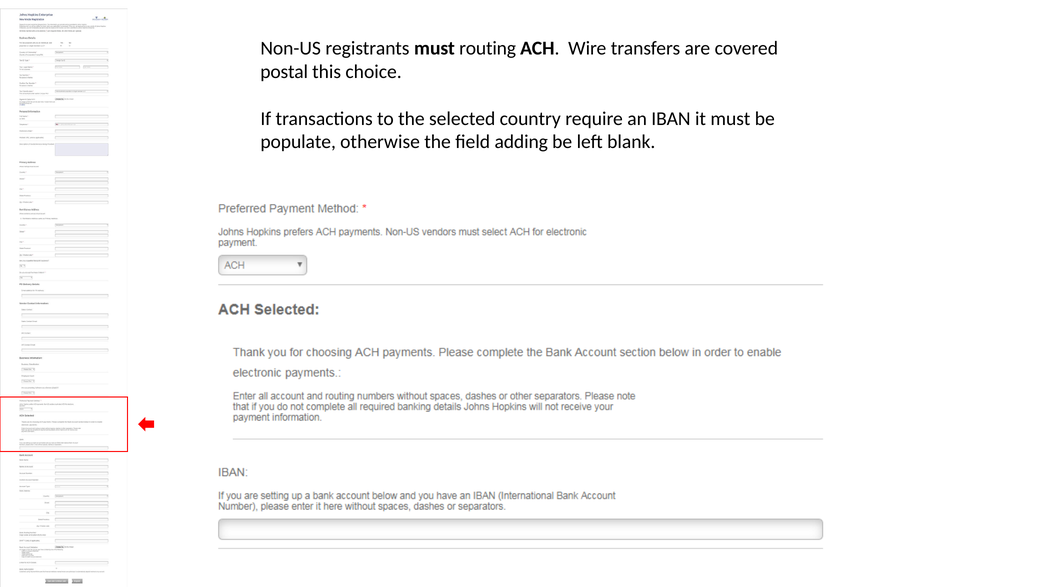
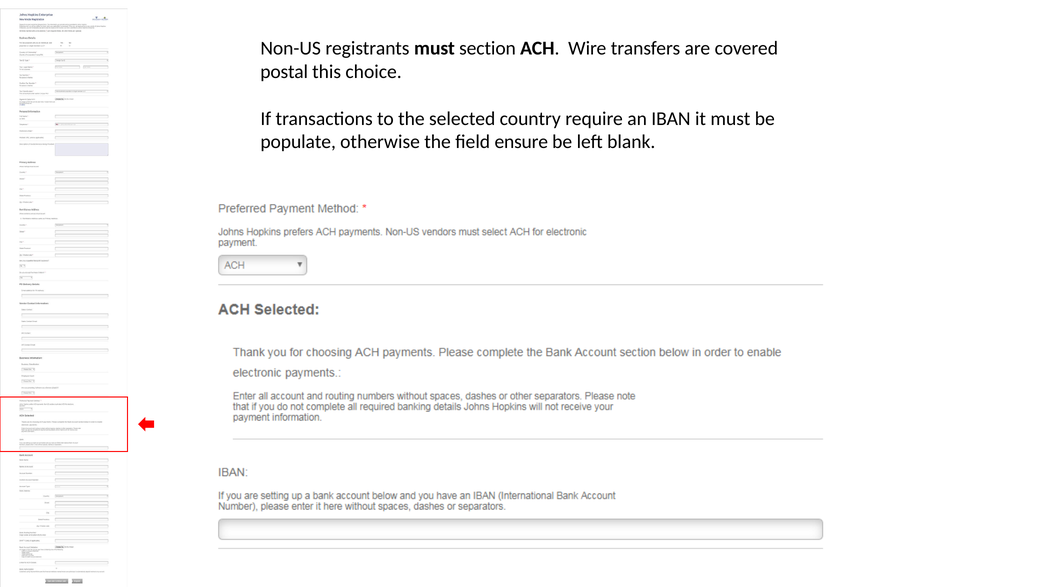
routing: routing -> section
adding: adding -> ensure
